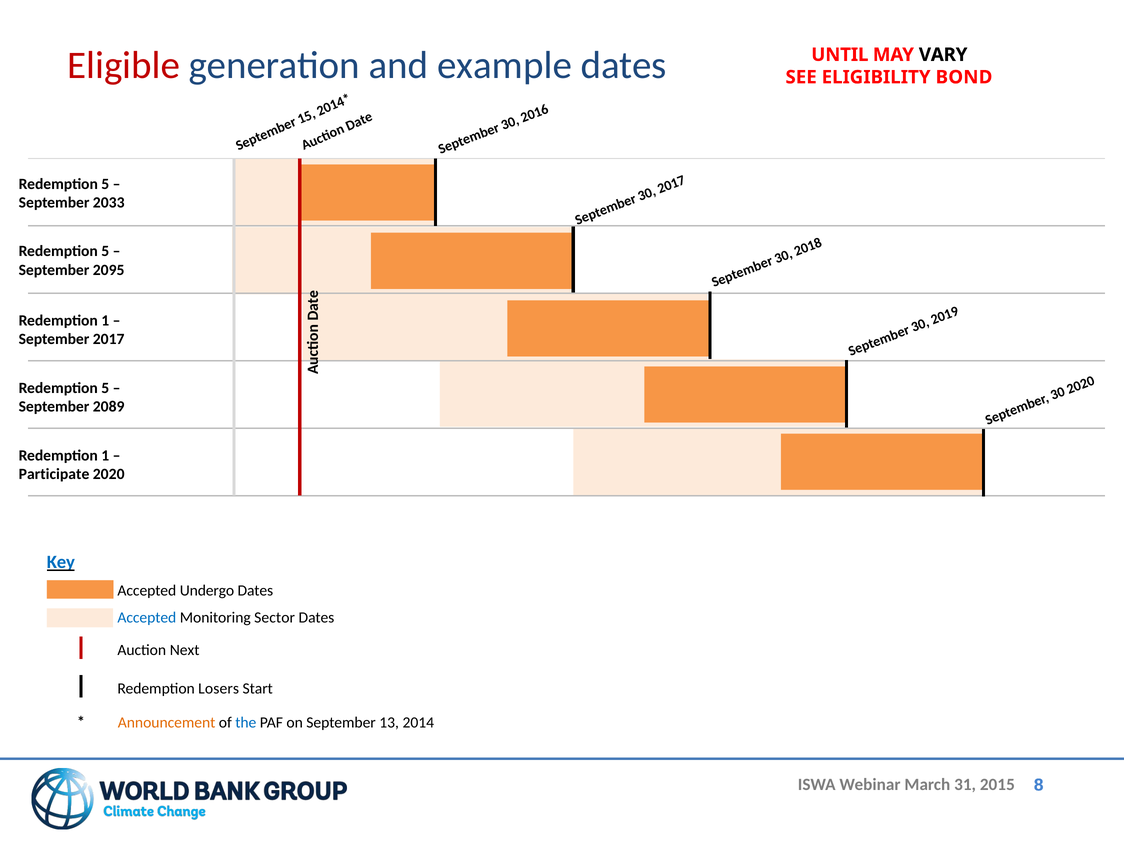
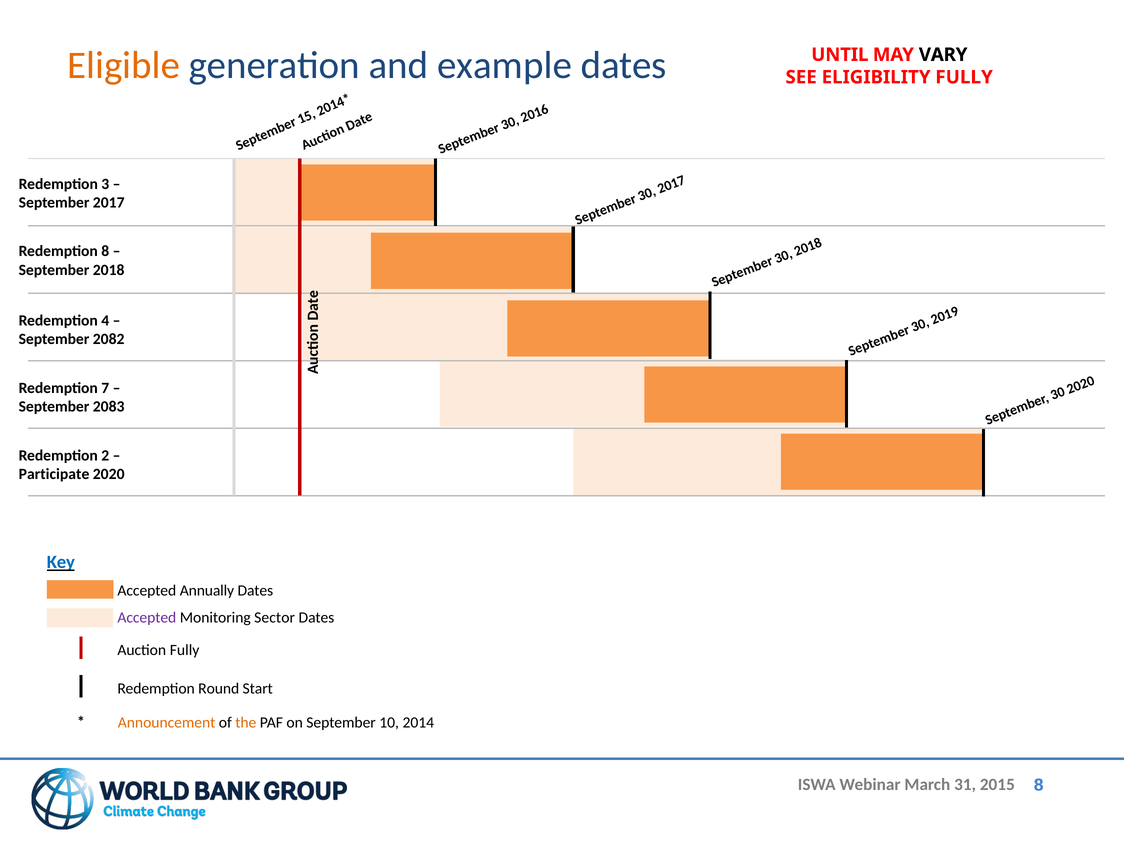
Eligible colour: red -> orange
ELIGIBILITY BOND: BOND -> FULLY
5 at (105, 184): 5 -> 3
September 2033: 2033 -> 2017
5 at (105, 251): 5 -> 8
September 2095: 2095 -> 2018
1 at (105, 321): 1 -> 4
September 2017: 2017 -> 2082
5 at (105, 388): 5 -> 7
2089: 2089 -> 2083
1 at (105, 455): 1 -> 2
Undergo: Undergo -> Annually
Accepted at (147, 618) colour: blue -> purple
Auction Next: Next -> Fully
Losers: Losers -> Round
the colour: blue -> orange
13: 13 -> 10
